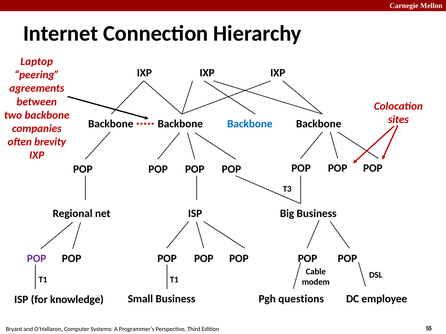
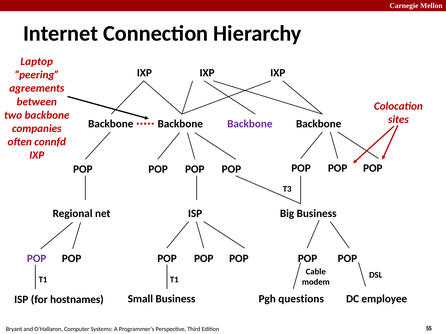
Backbone at (250, 124) colour: blue -> purple
brevity: brevity -> connfd
knowledge: knowledge -> hostnames
